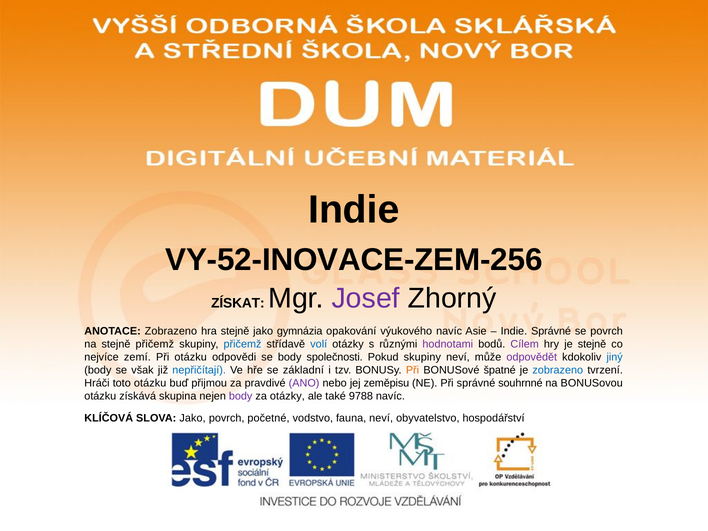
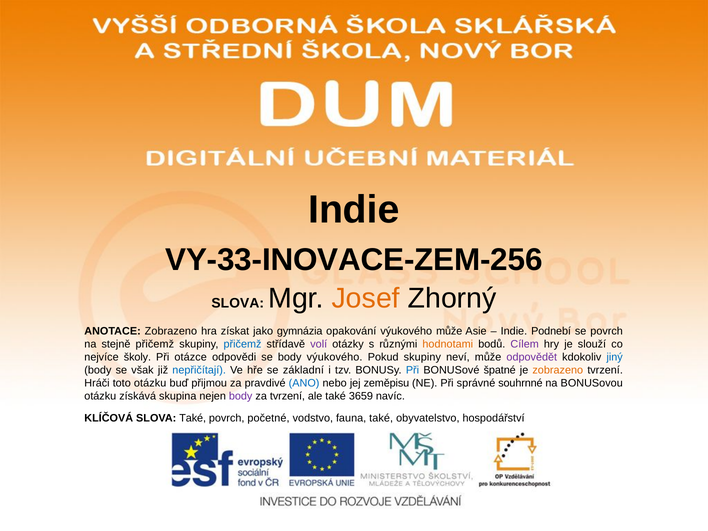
VY-52-INOVACE-ZEM-256: VY-52-INOVACE-ZEM-256 -> VY-33-INOVACE-ZEM-256
ZÍSKAT at (238, 303): ZÍSKAT -> SLOVA
Josef colour: purple -> orange
hra stejně: stejně -> získat
výukového navíc: navíc -> může
Indie Správné: Správné -> Podnebí
volí colour: blue -> purple
hodnotami colour: purple -> orange
je stejně: stejně -> slouží
zemí: zemí -> školy
Při otázku: otázku -> otázce
body společnosti: společnosti -> výukového
Při at (413, 370) colour: orange -> blue
zobrazeno at (558, 370) colour: blue -> orange
ANO colour: purple -> blue
za otázky: otázky -> tvrzení
9788: 9788 -> 3659
SLOVA Jako: Jako -> Také
fauna neví: neví -> také
